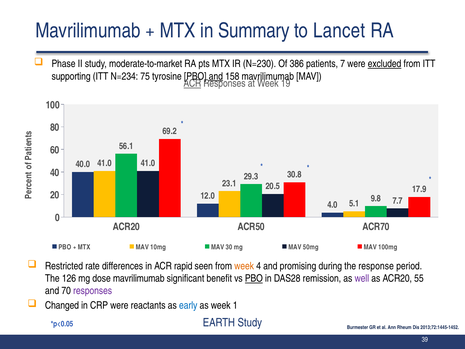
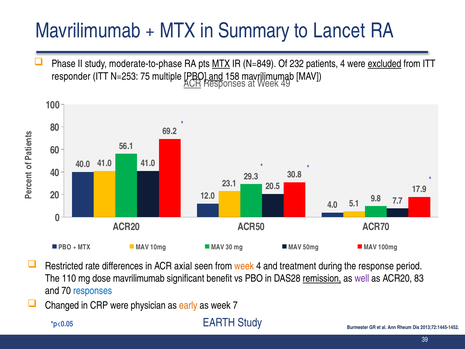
moderate-to-market: moderate-to-market -> moderate-to-phase
MTX at (221, 64) underline: none -> present
N=230: N=230 -> N=849
386: 386 -> 232
patients 7: 7 -> 4
supporting: supporting -> responder
N=234: N=234 -> N=253
tyrosine: tyrosine -> multiple
19: 19 -> 49
rapid: rapid -> axial
promising: promising -> treatment
126: 126 -> 110
PBO at (254, 278) underline: present -> none
remission underline: none -> present
55: 55 -> 83
responses at (93, 291) colour: purple -> blue
reactants: reactants -> physician
early colour: blue -> orange
1: 1 -> 7
